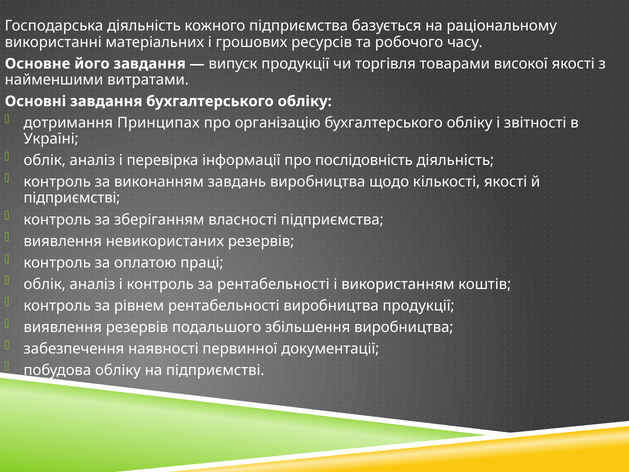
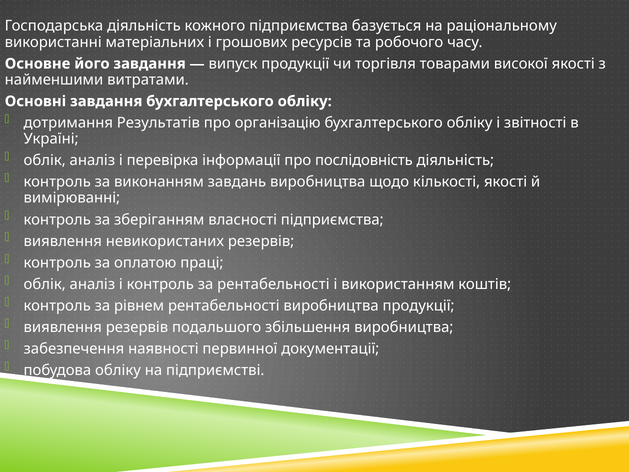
Принципах: Принципах -> Результатів
підприємстві at (72, 198): підприємстві -> вимірюванні
